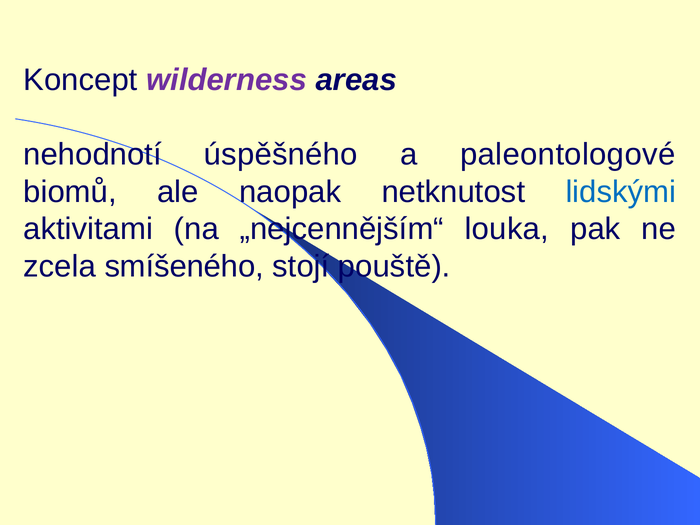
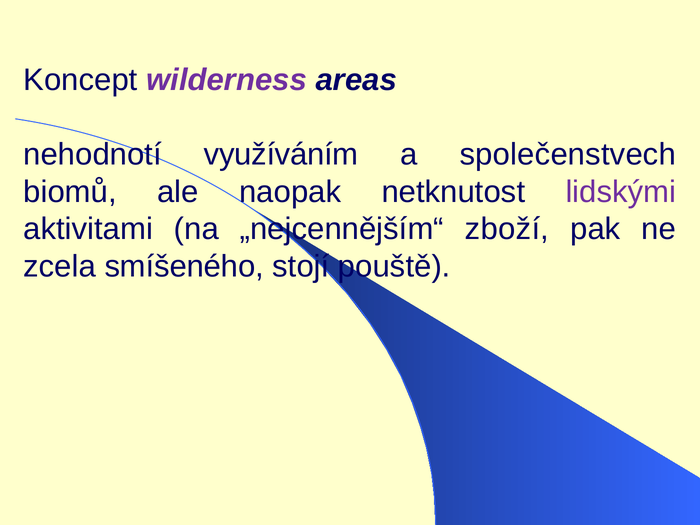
úspěšného: úspěšného -> využíváním
paleontologové: paleontologové -> společenstvech
lidskými colour: blue -> purple
louka: louka -> zboží
